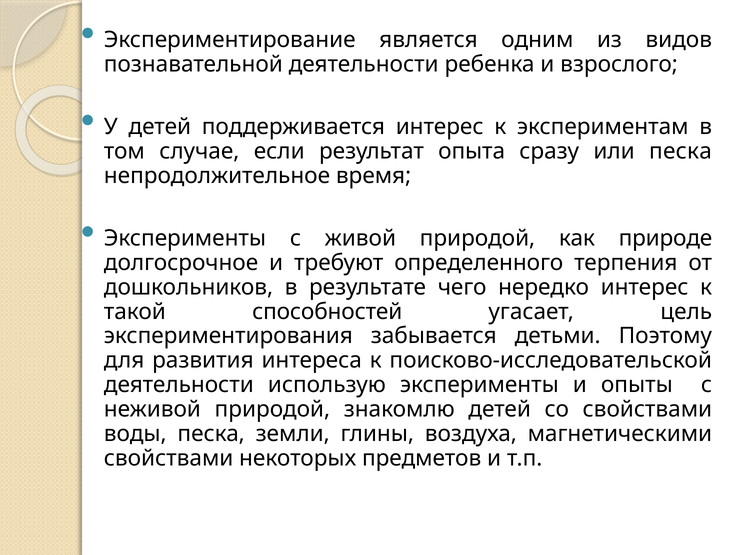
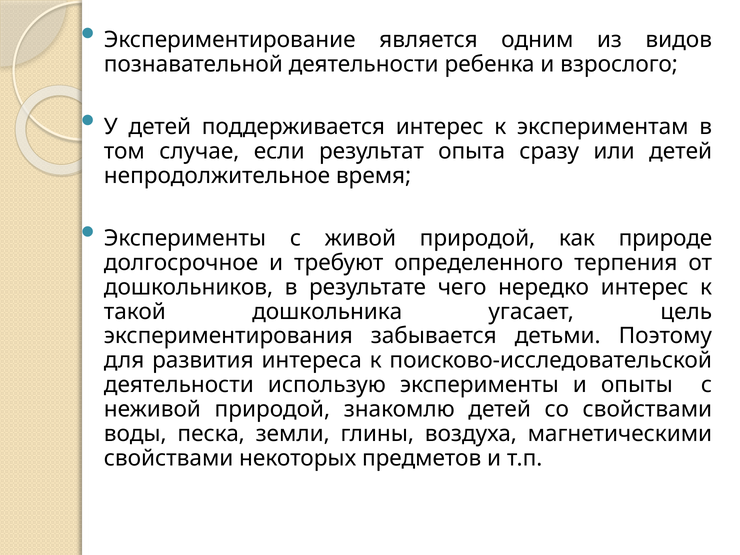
или песка: песка -> детей
способностей: способностей -> дошкольника
